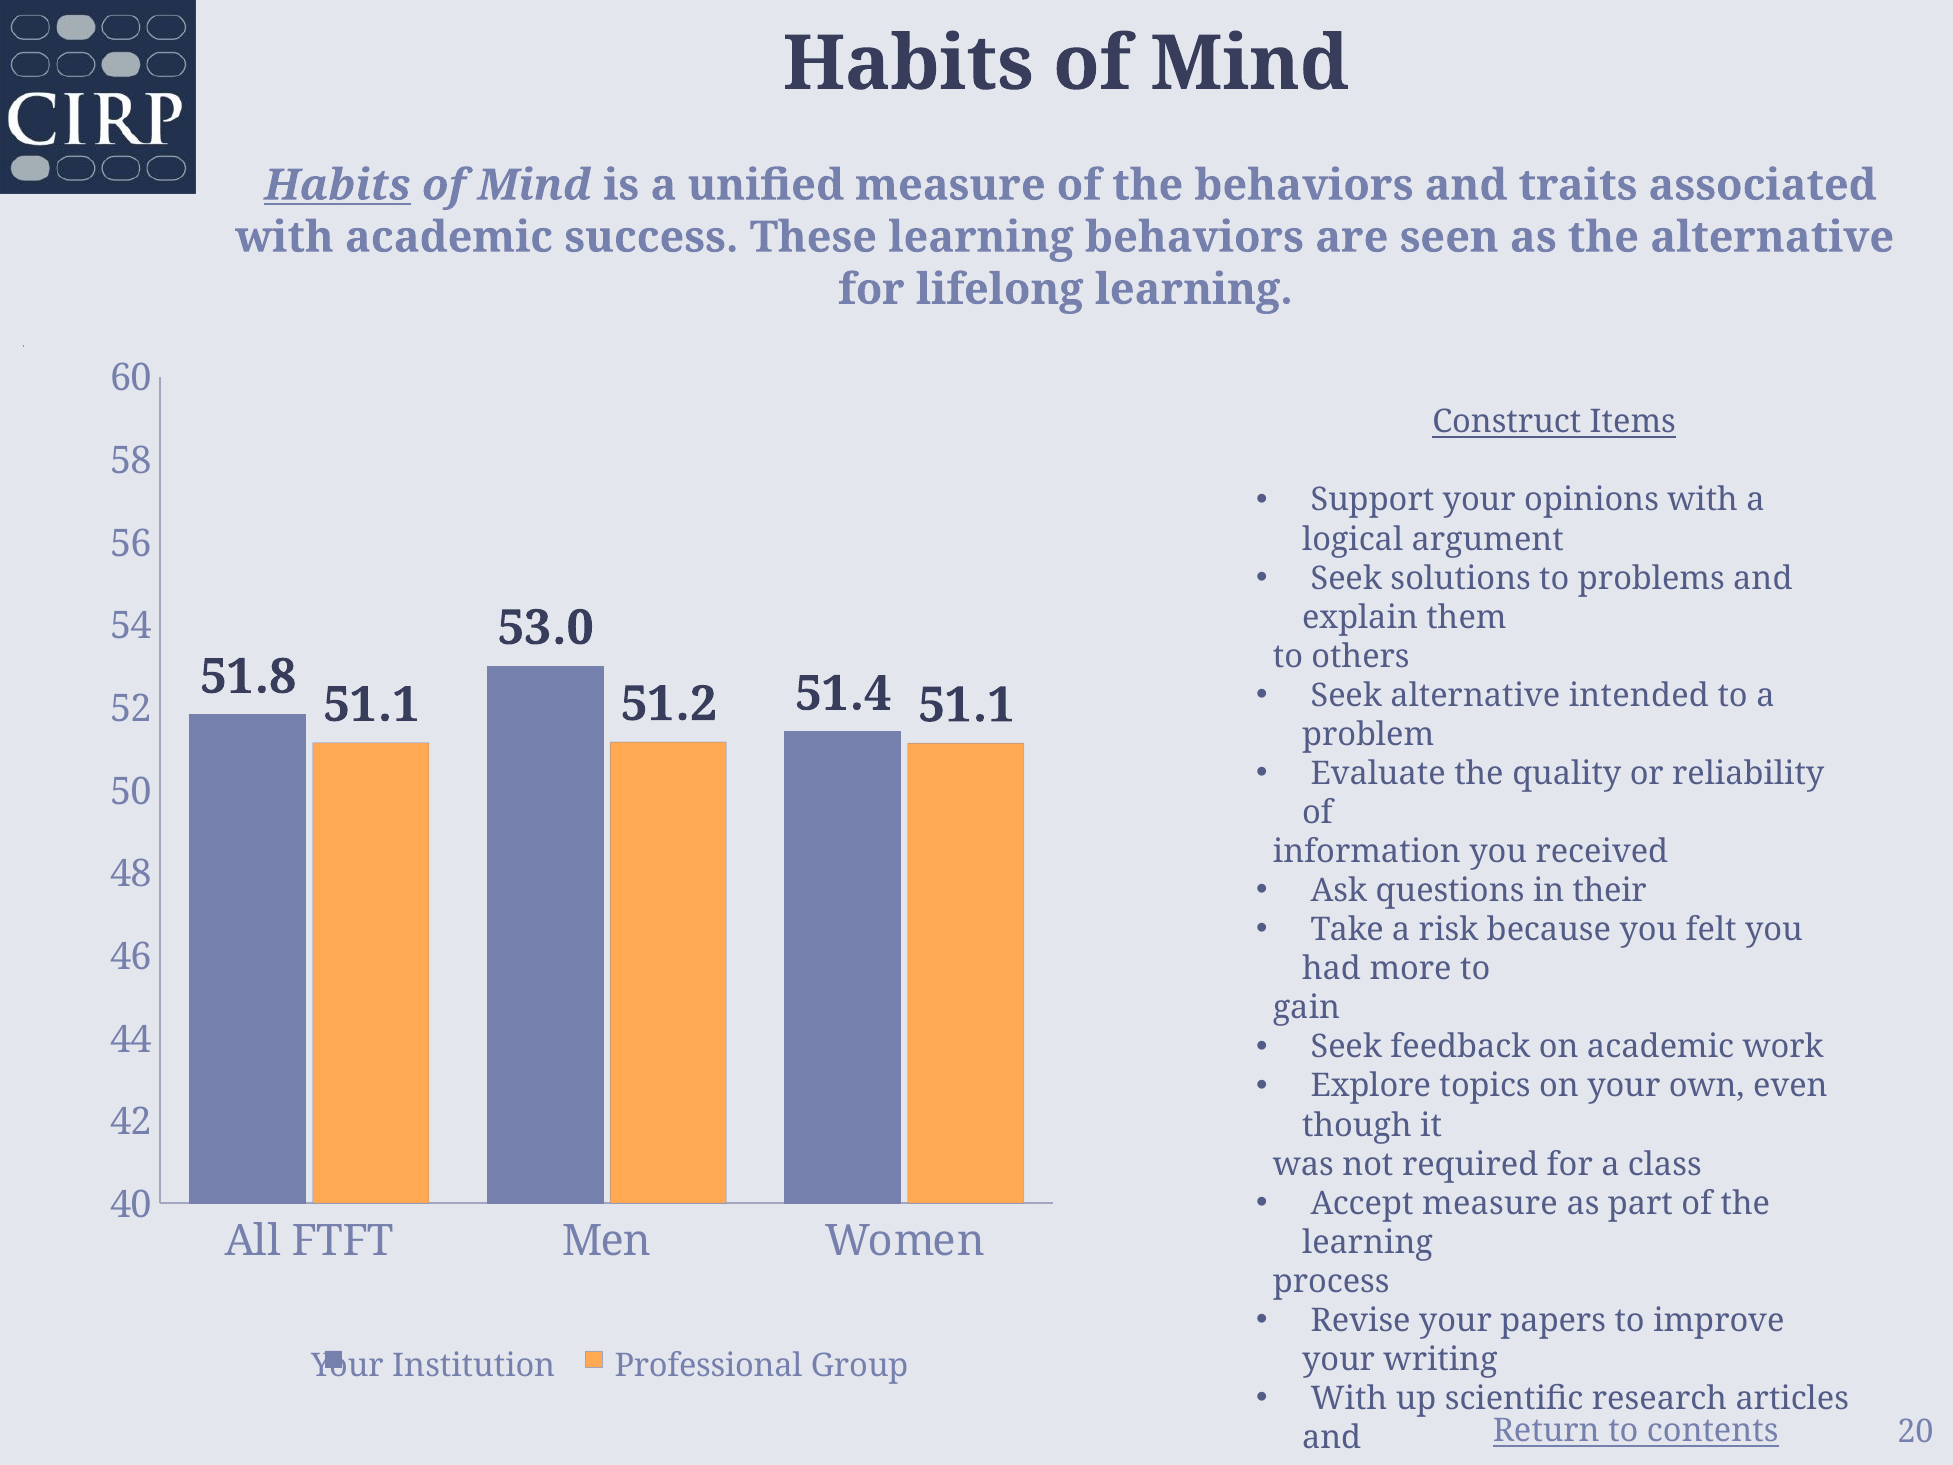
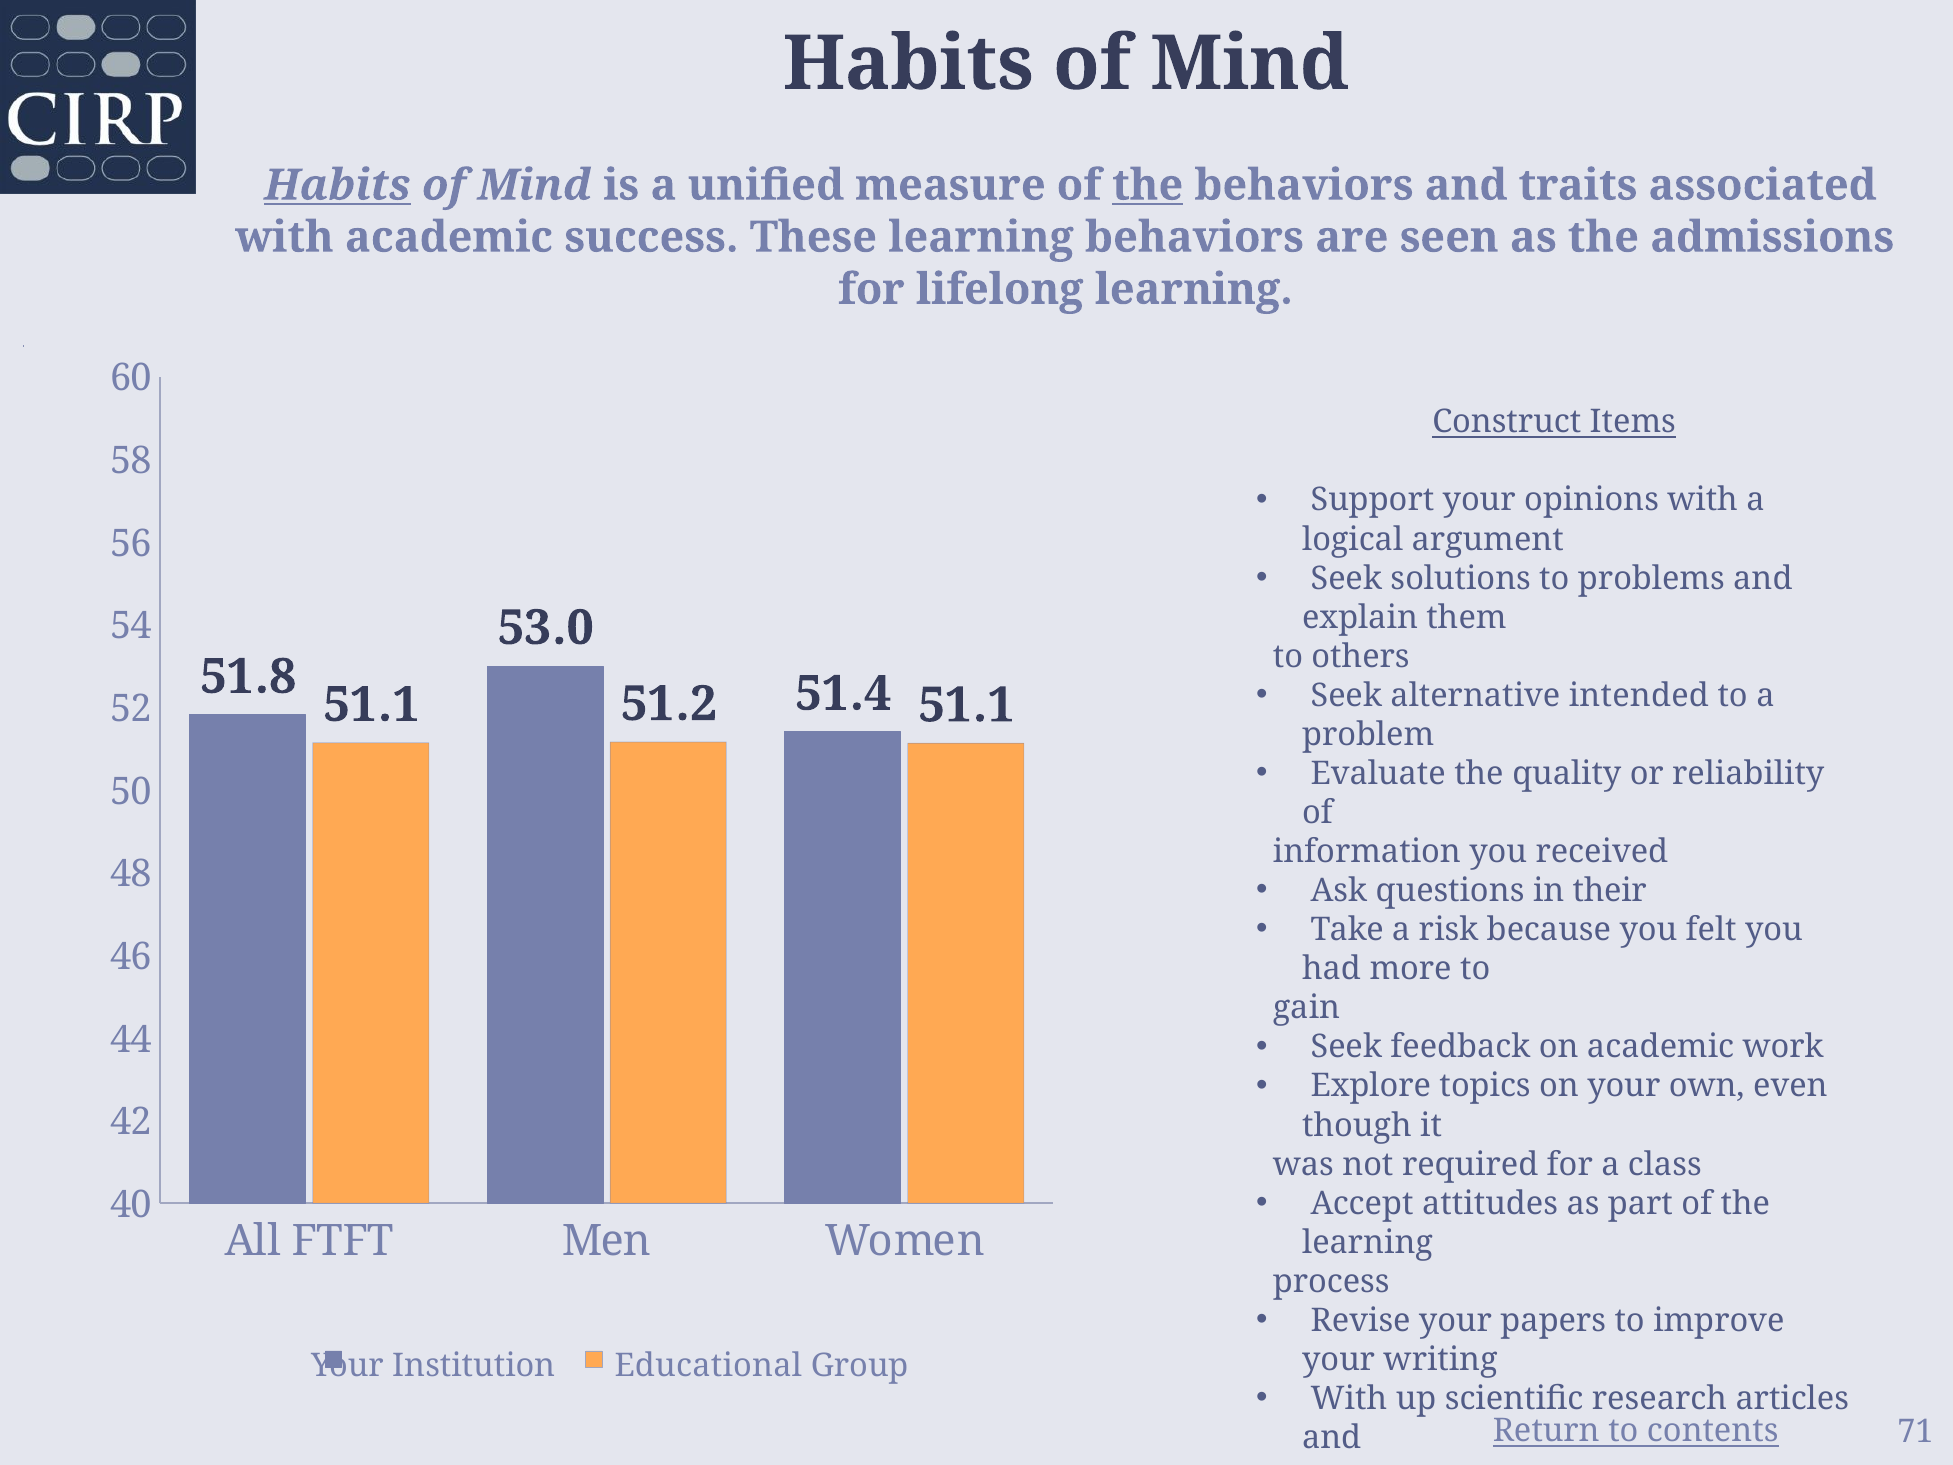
the at (1148, 185) underline: none -> present
the alternative: alternative -> admissions
Accept measure: measure -> attitudes
Professional: Professional -> Educational
20: 20 -> 71
